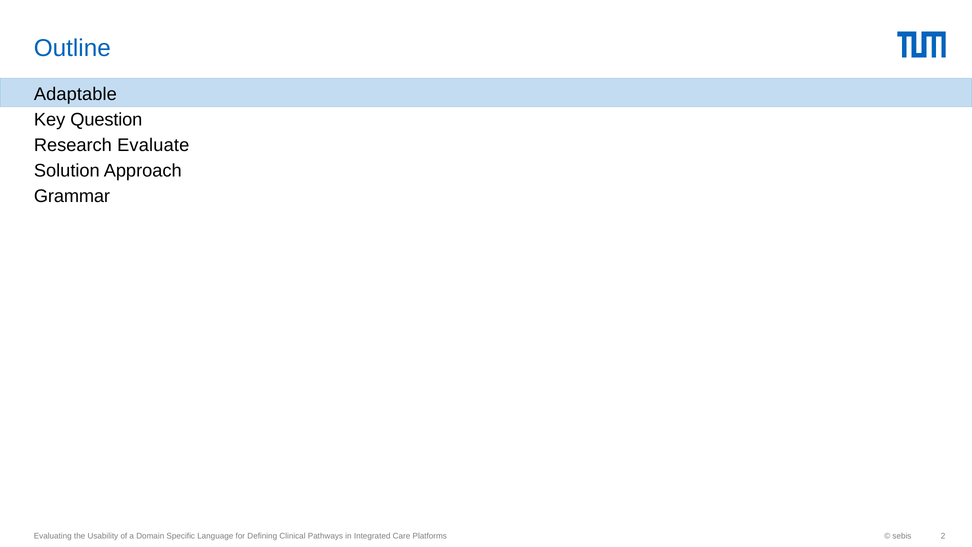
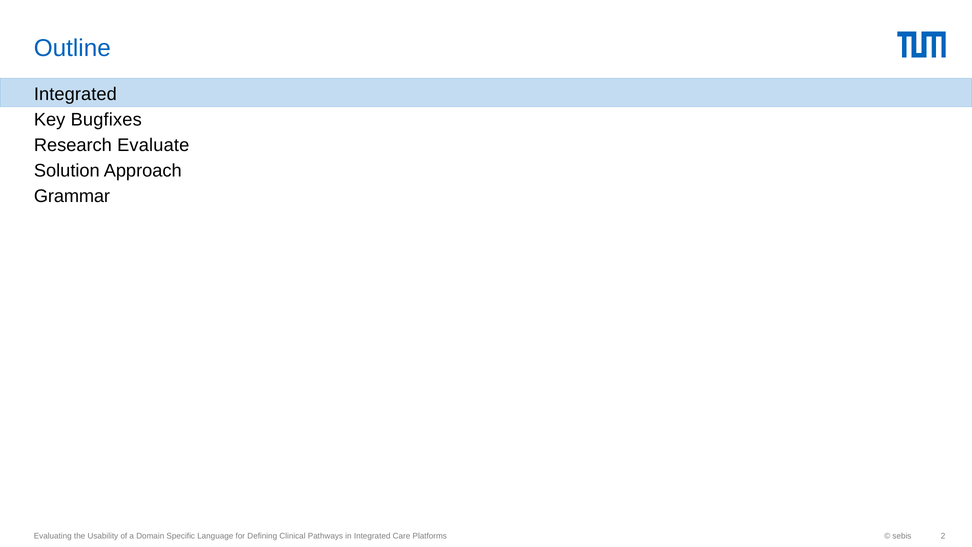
Adaptable at (75, 94): Adaptable -> Integrated
Question: Question -> Bugfixes
